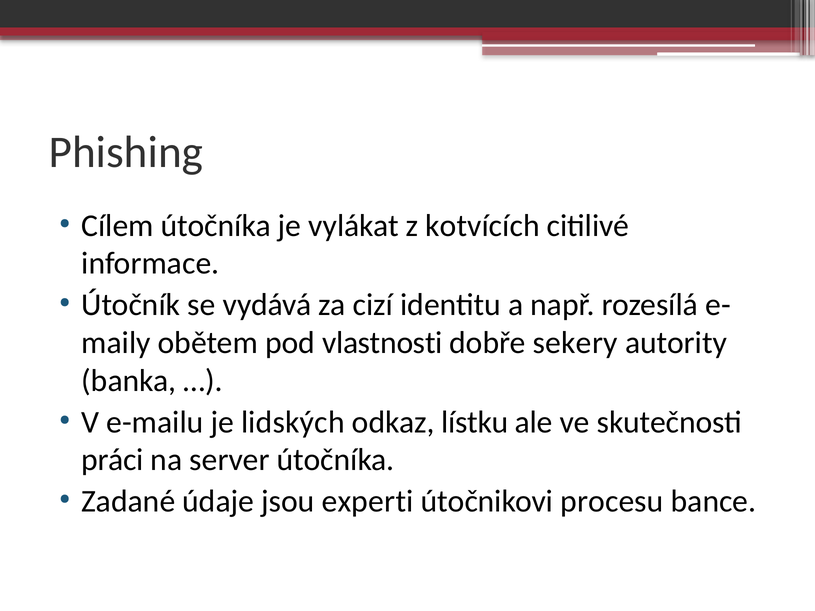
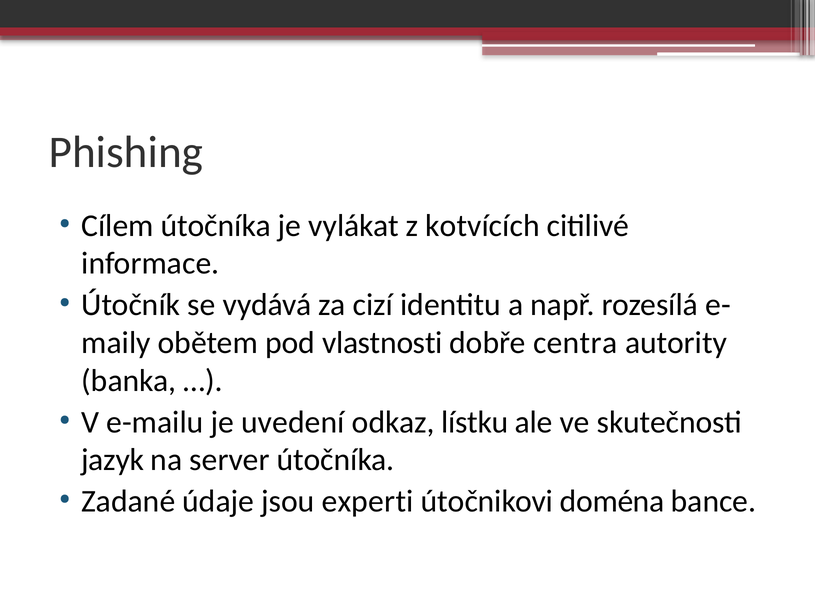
sekery: sekery -> centra
lidských: lidských -> uvedení
práci: práci -> jazyk
procesu: procesu -> doména
